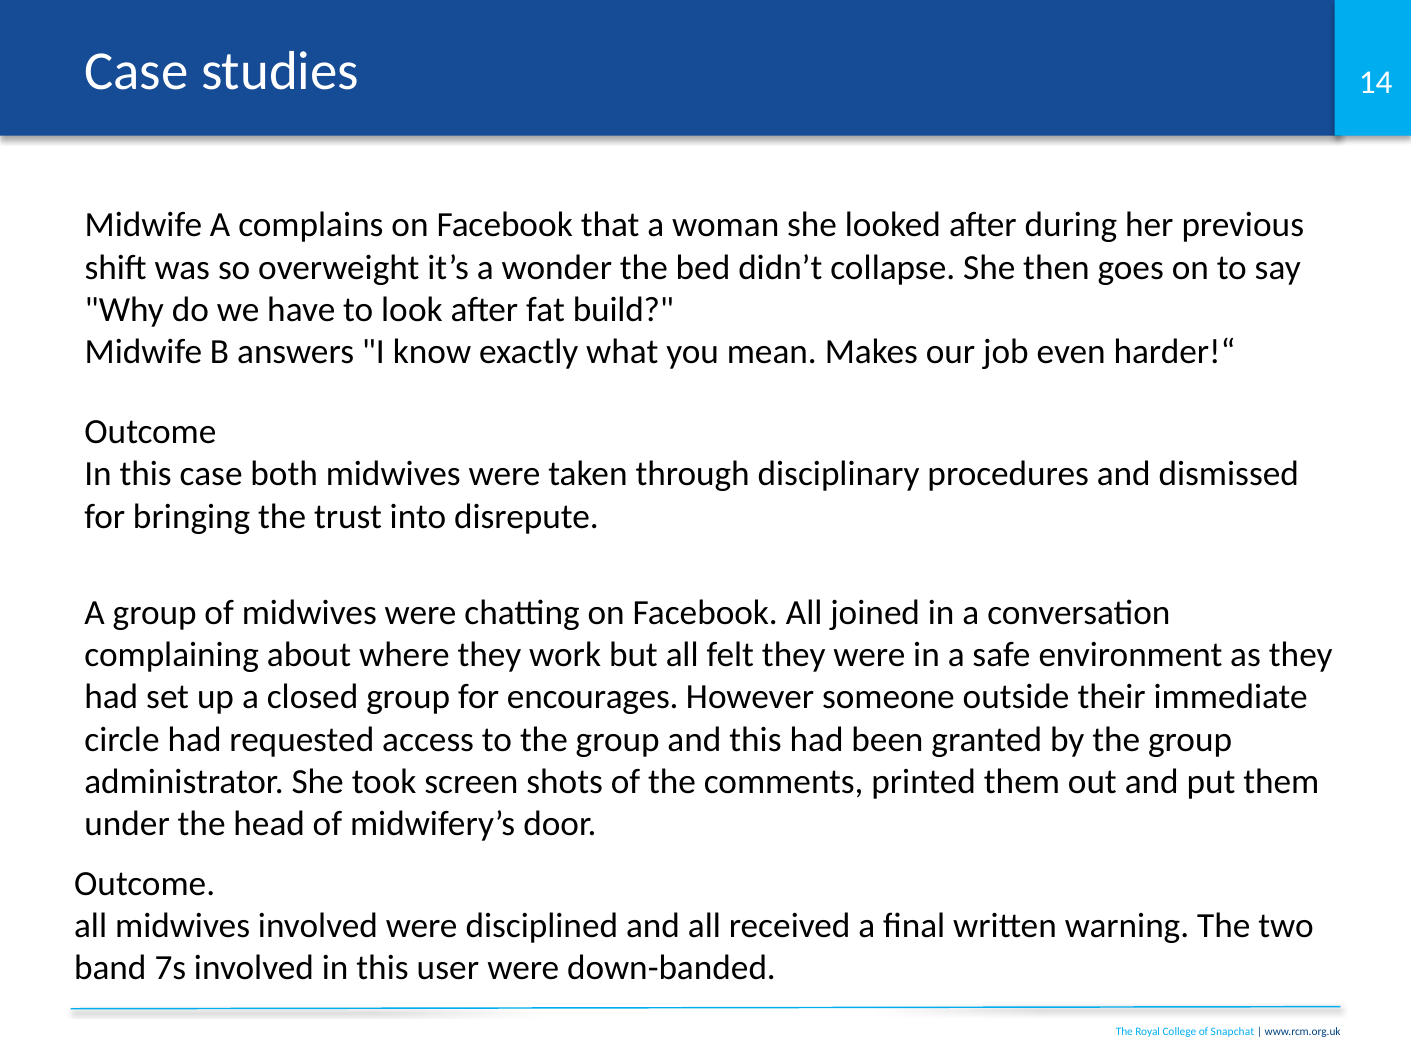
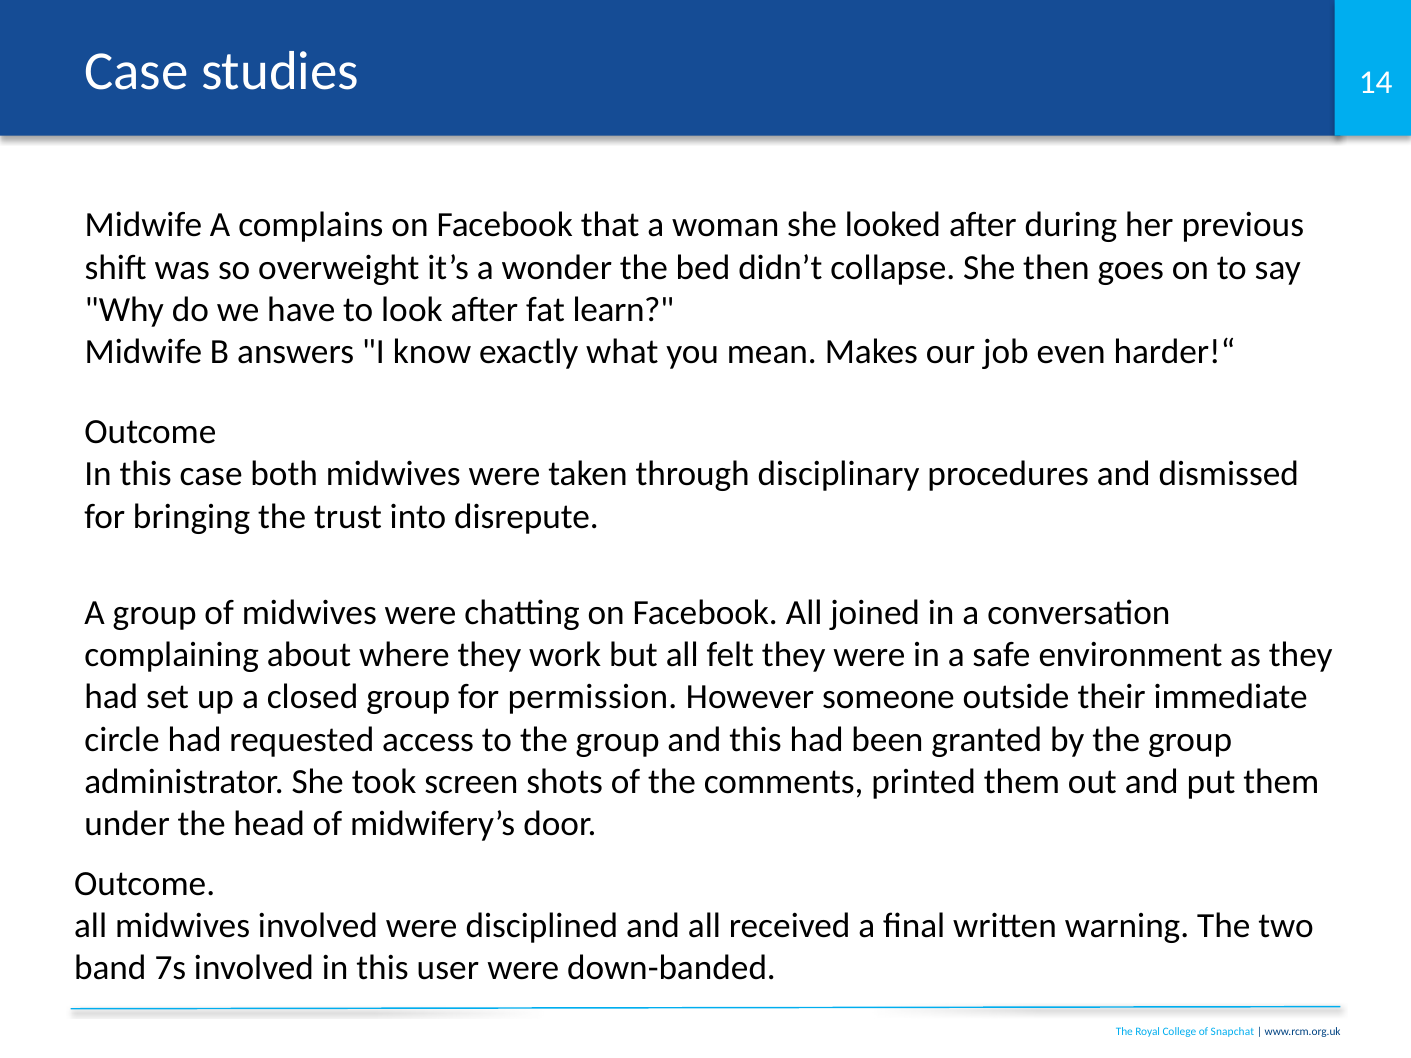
build: build -> learn
encourages: encourages -> permission
